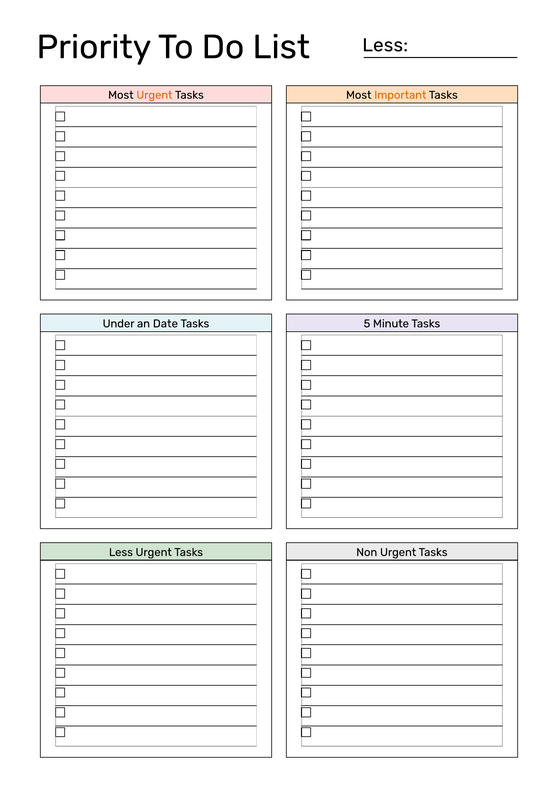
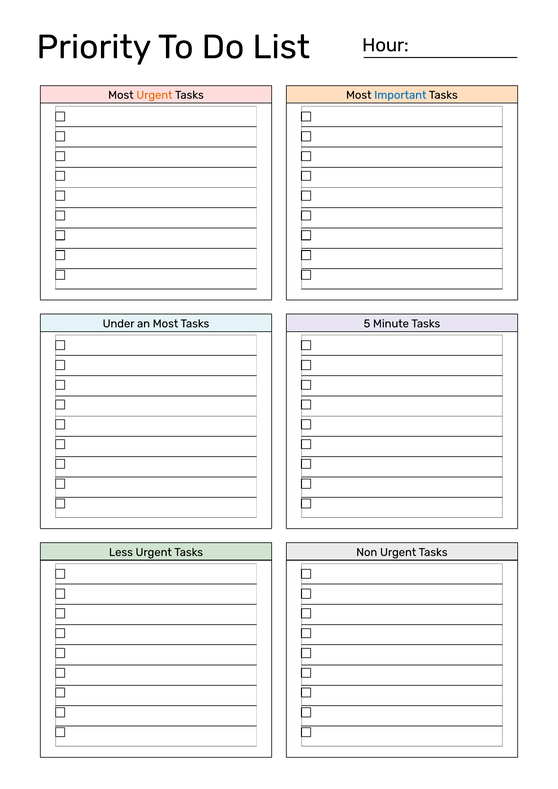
List Less: Less -> Hour
Important colour: orange -> blue
an Date: Date -> Most
